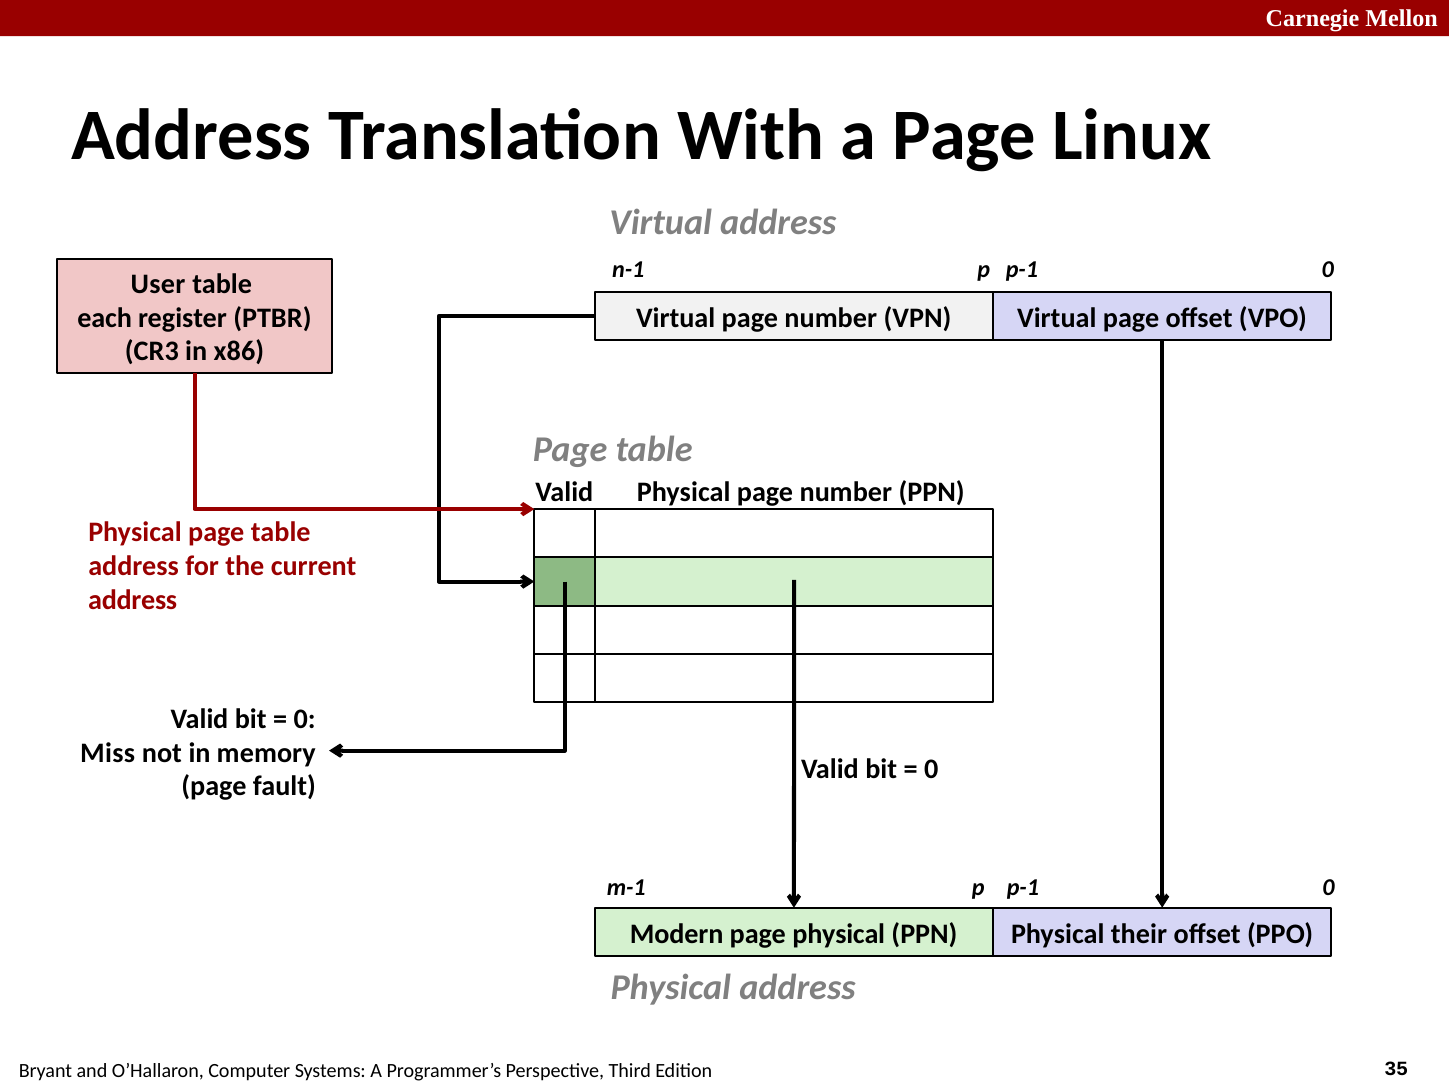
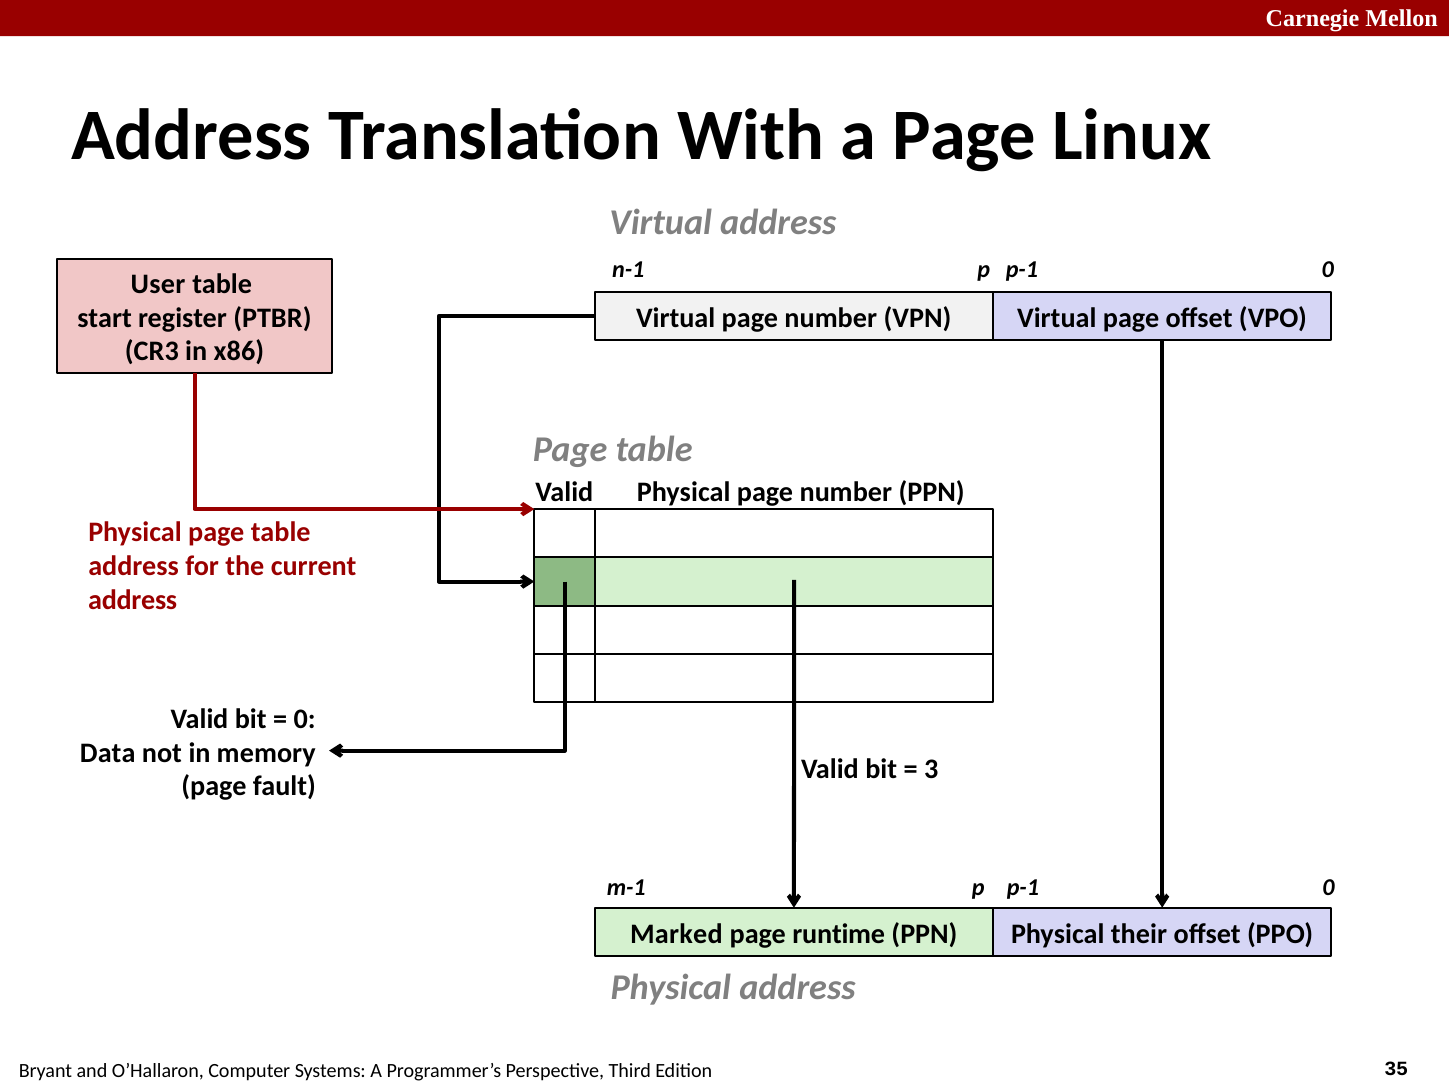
each: each -> start
Miss: Miss -> Data
0 at (931, 769): 0 -> 3
Modern: Modern -> Marked
page physical: physical -> runtime
